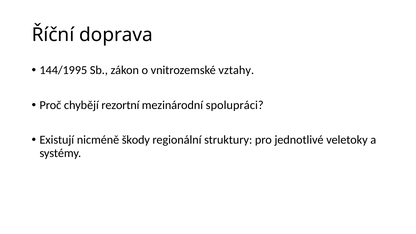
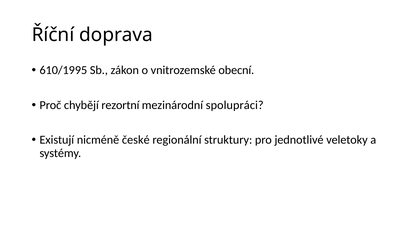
144/1995: 144/1995 -> 610/1995
vztahy: vztahy -> obecní
škody: škody -> české
